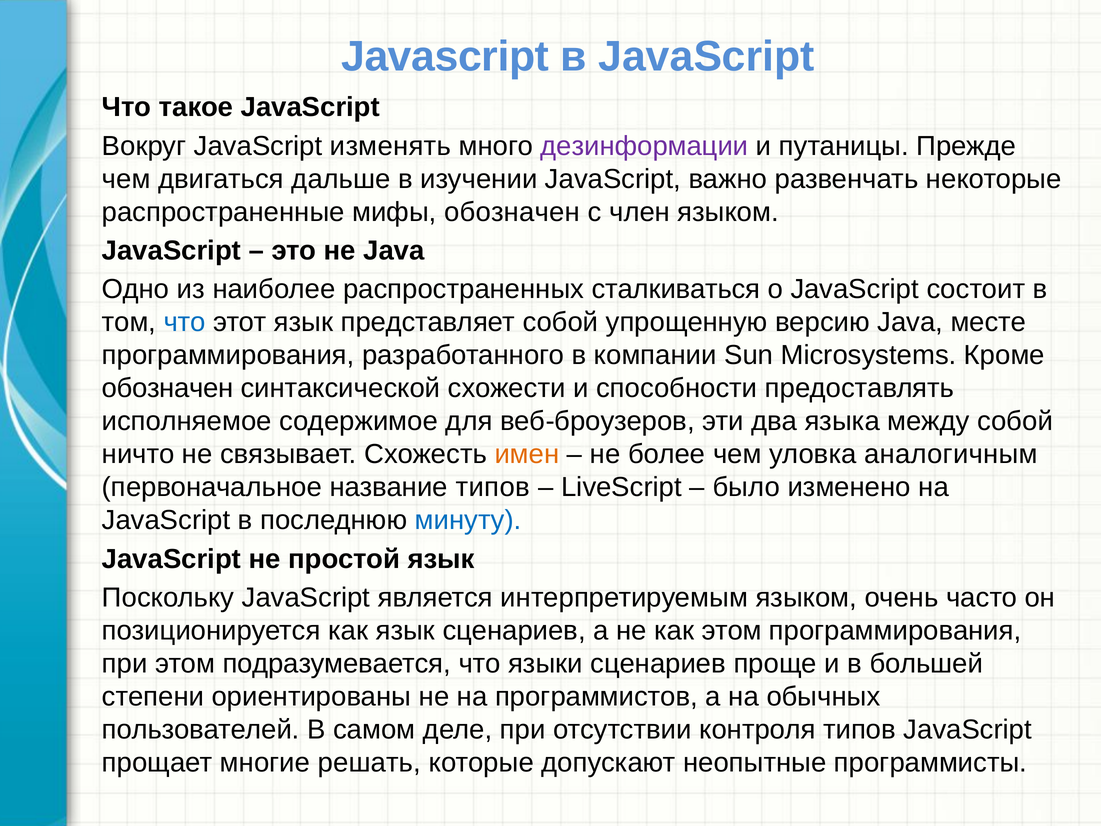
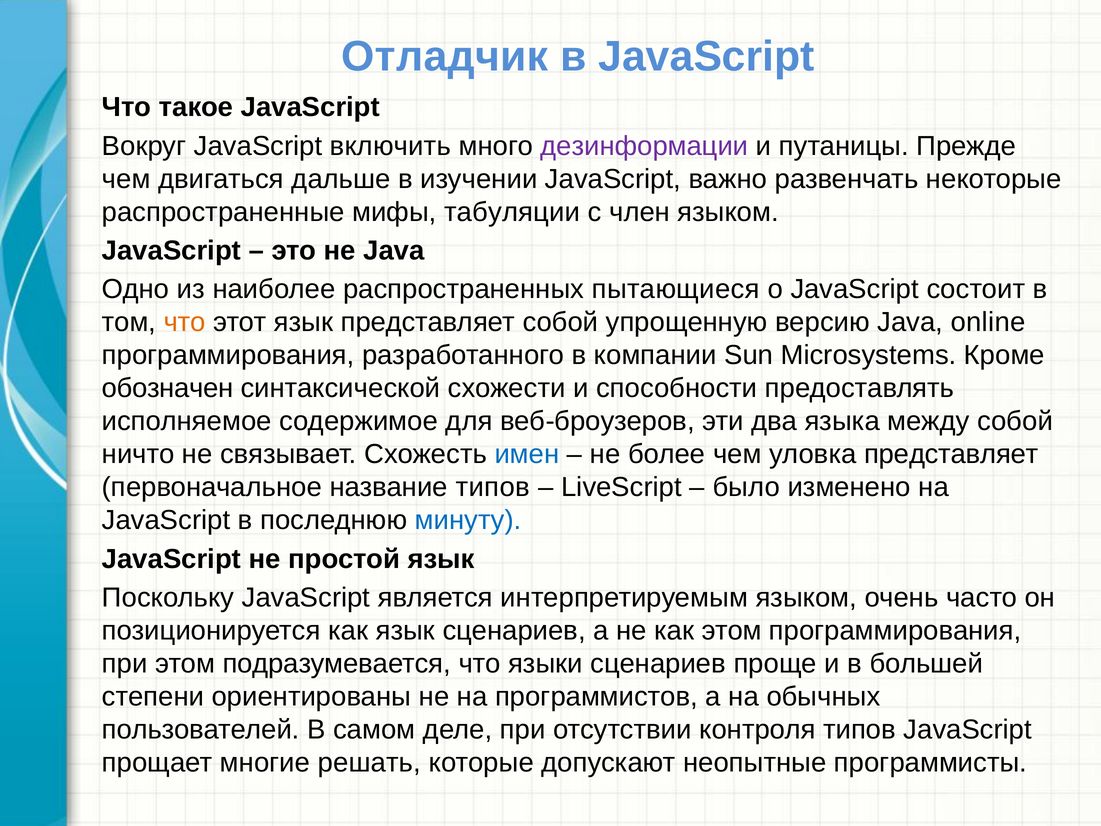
Javascript at (445, 57): Javascript -> Отладчик
изменять: изменять -> включить
мифы обозначен: обозначен -> табуляции
сталкиваться: сталкиваться -> пытающиеся
что at (185, 322) colour: blue -> orange
месте: месте -> online
имен colour: orange -> blue
уловка аналогичным: аналогичным -> представляет
